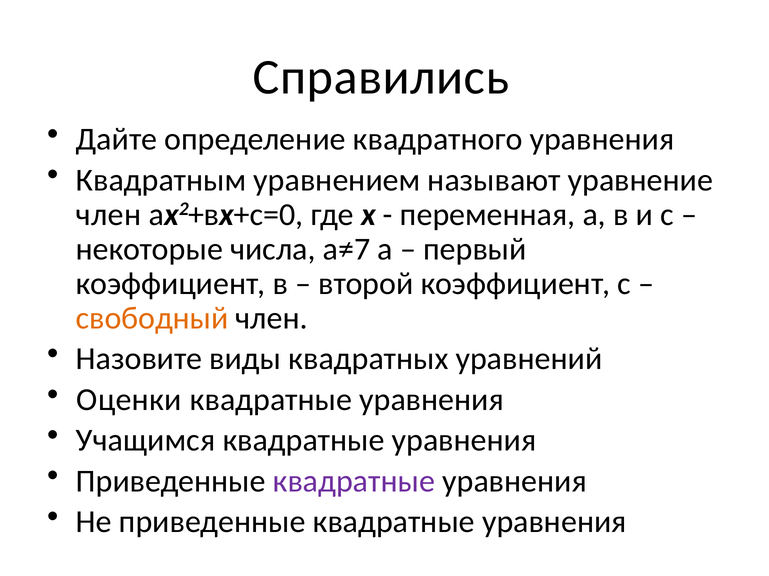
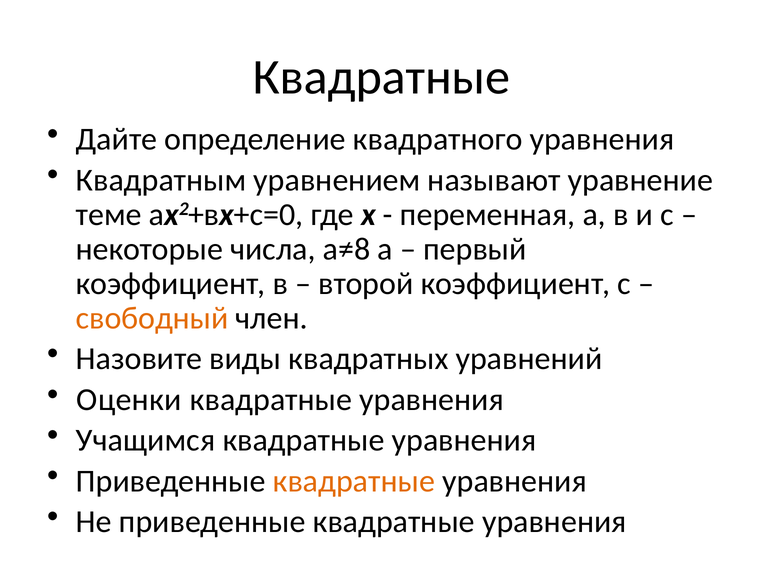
Справились at (381, 78): Справились -> Квадратные
член at (109, 215): член -> теме
а≠7: а≠7 -> а≠8
квадратные at (354, 482) colour: purple -> orange
